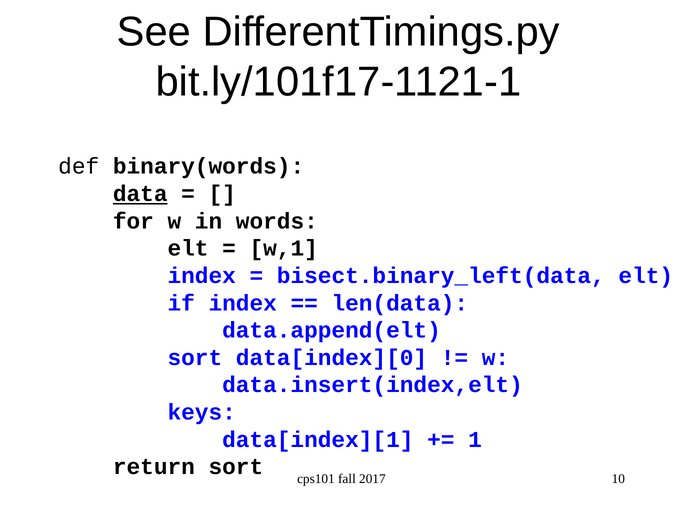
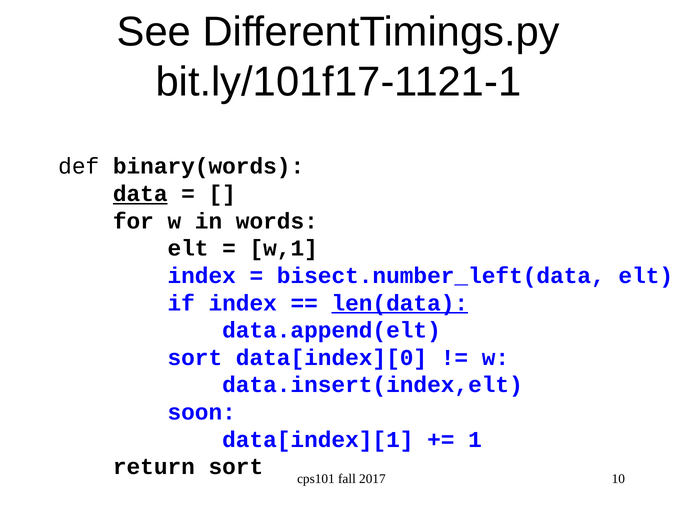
bisect.binary_left(data: bisect.binary_left(data -> bisect.number_left(data
len(data underline: none -> present
keys: keys -> soon
